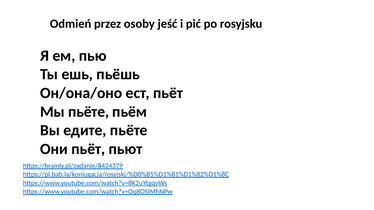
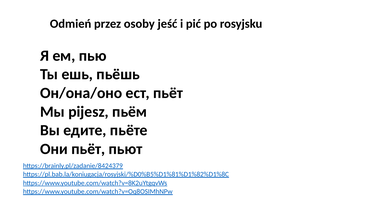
Мы пьёте: пьёте -> pijesz
